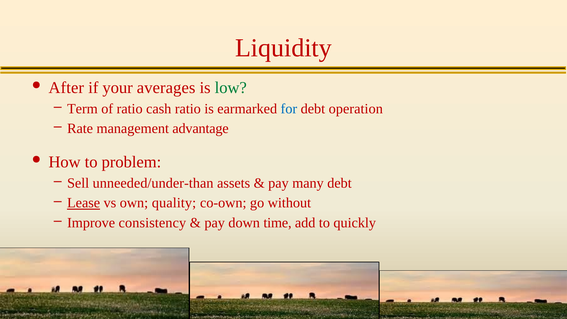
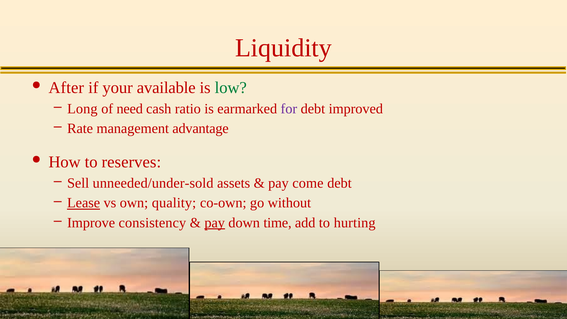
averages: averages -> available
Term: Term -> Long
of ratio: ratio -> need
for colour: blue -> purple
operation: operation -> improved
problem: problem -> reserves
unneeded/under-than: unneeded/under-than -> unneeded/under-sold
many: many -> come
pay at (215, 223) underline: none -> present
quickly: quickly -> hurting
